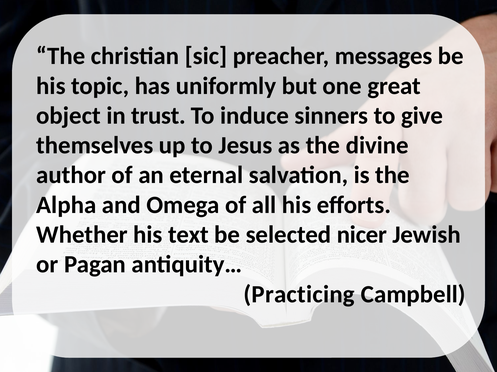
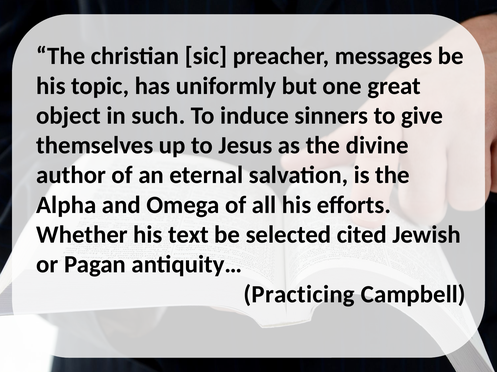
trust: trust -> such
nicer: nicer -> cited
